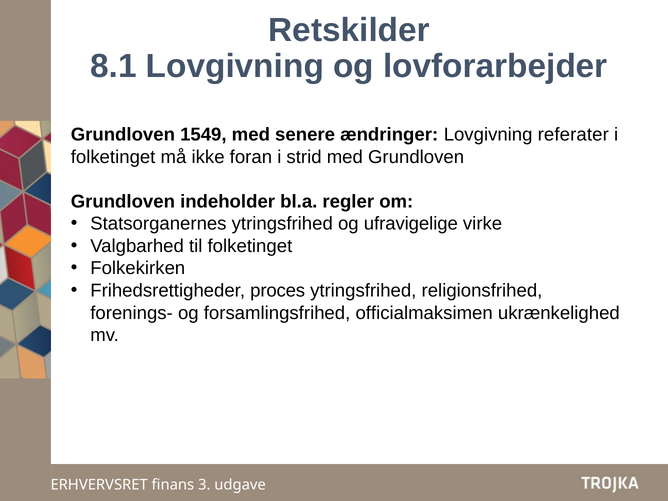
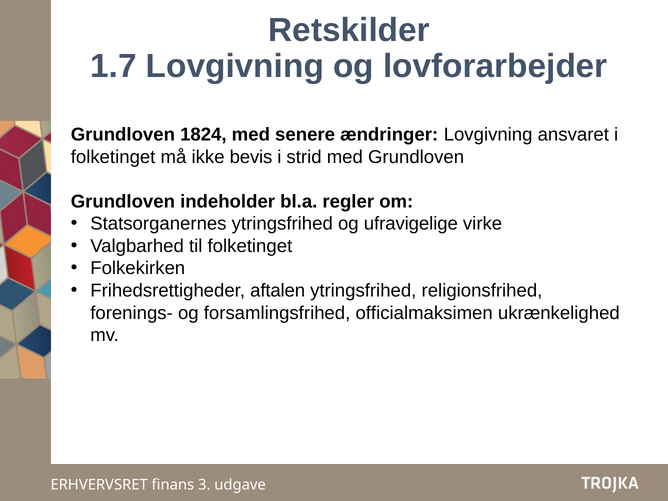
8.1: 8.1 -> 1.7
1549: 1549 -> 1824
referater: referater -> ansvaret
foran: foran -> bevis
proces: proces -> aftalen
